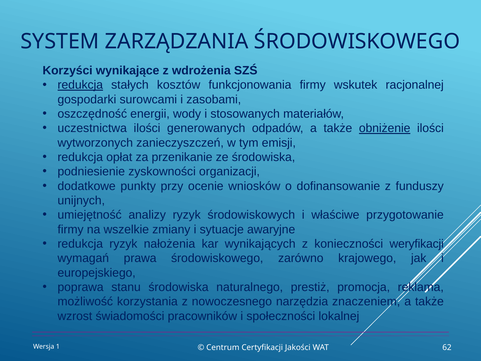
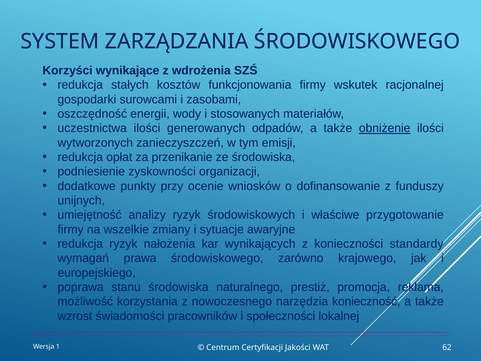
redukcja at (80, 85) underline: present -> none
weryfikacji: weryfikacji -> standardy
znaczeniem: znaczeniem -> konieczność
